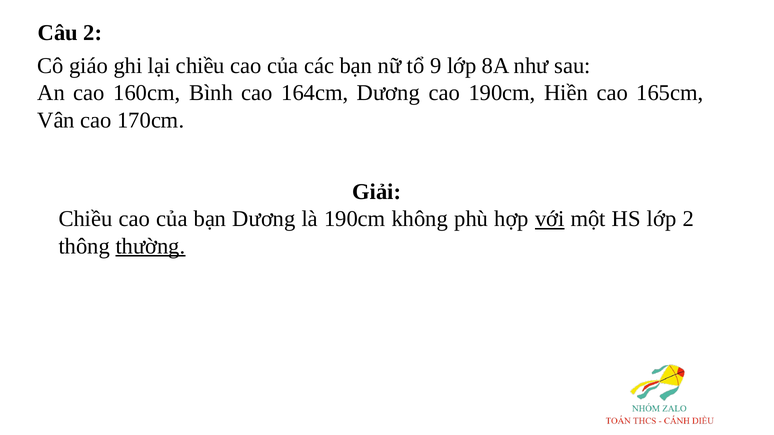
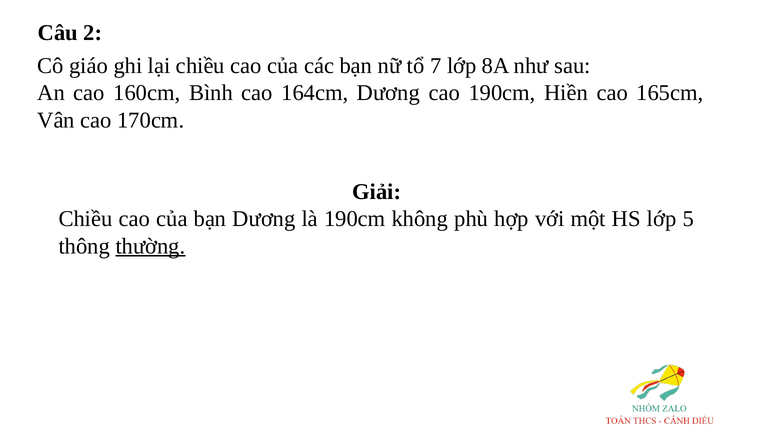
9: 9 -> 7
với underline: present -> none
lớp 2: 2 -> 5
